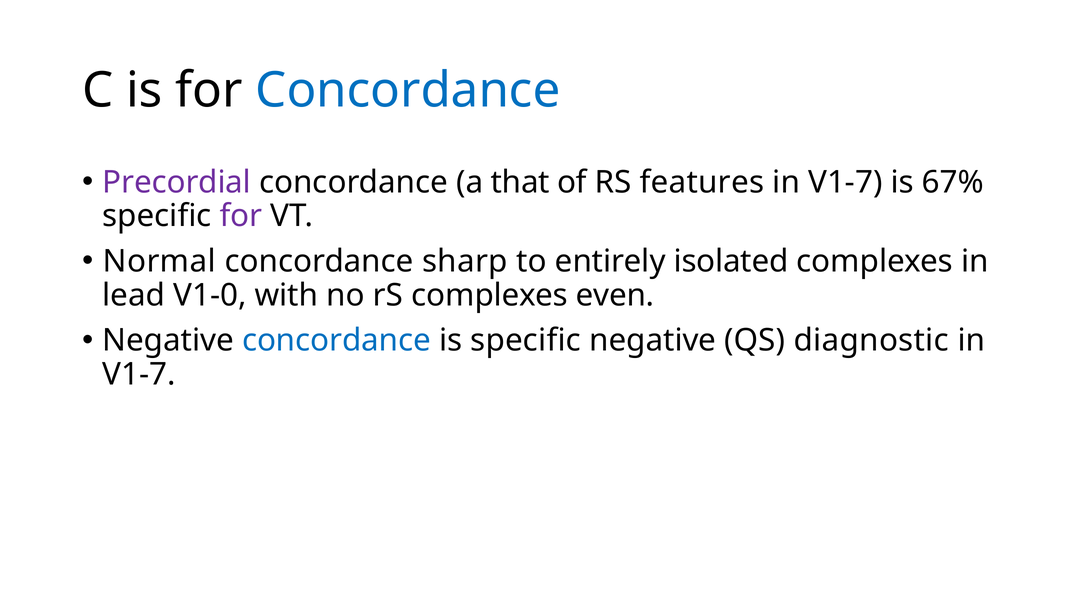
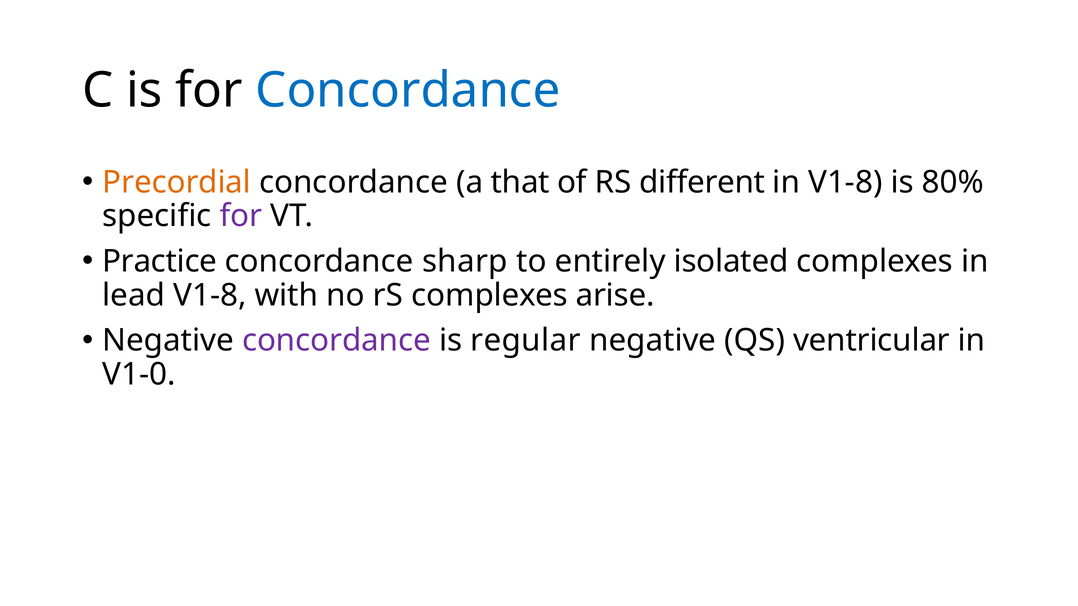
Precordial colour: purple -> orange
features: features -> different
V1-7 at (845, 182): V1-7 -> V1-8
67%: 67% -> 80%
Normal: Normal -> Practice
lead V1-0: V1-0 -> V1-8
even: even -> arise
concordance at (337, 341) colour: blue -> purple
is specific: specific -> regular
diagnostic: diagnostic -> ventricular
V1-7 at (139, 375): V1-7 -> V1-0
